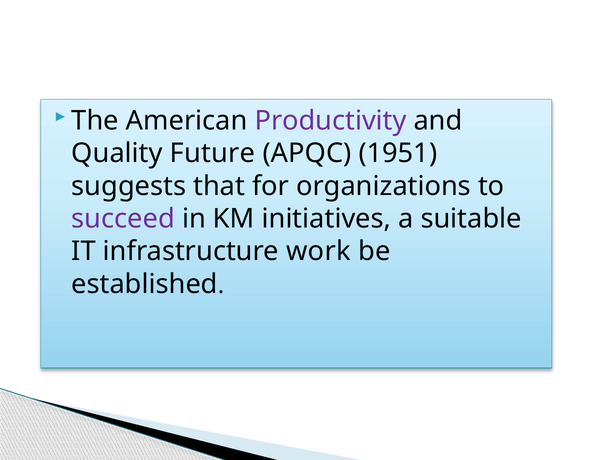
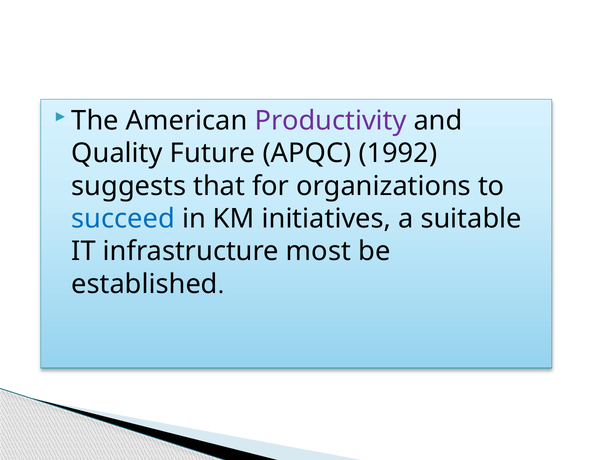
1951: 1951 -> 1992
succeed colour: purple -> blue
work: work -> most
